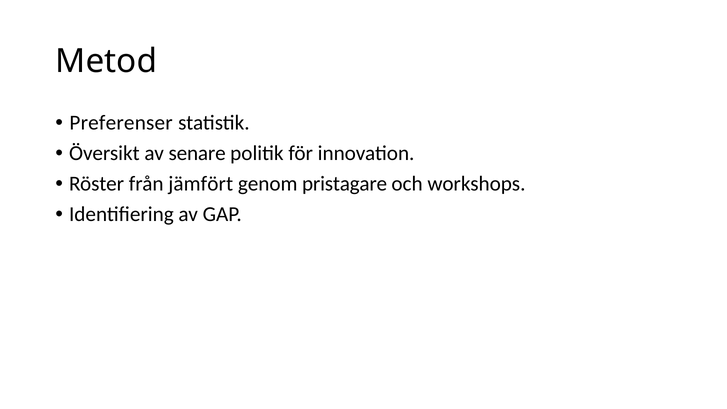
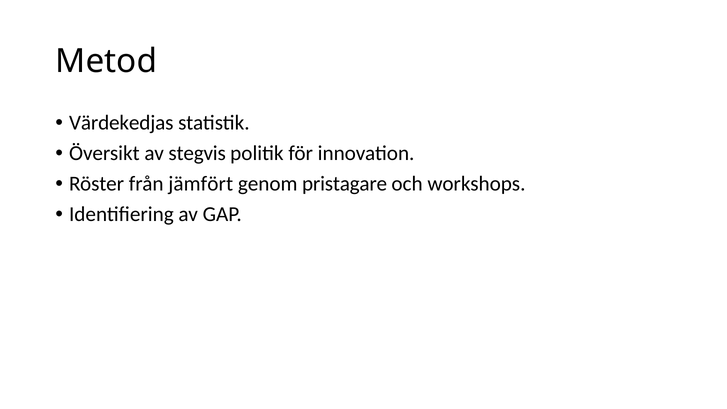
Preferenser: Preferenser -> Värdekedjas
senare: senare -> stegvis
